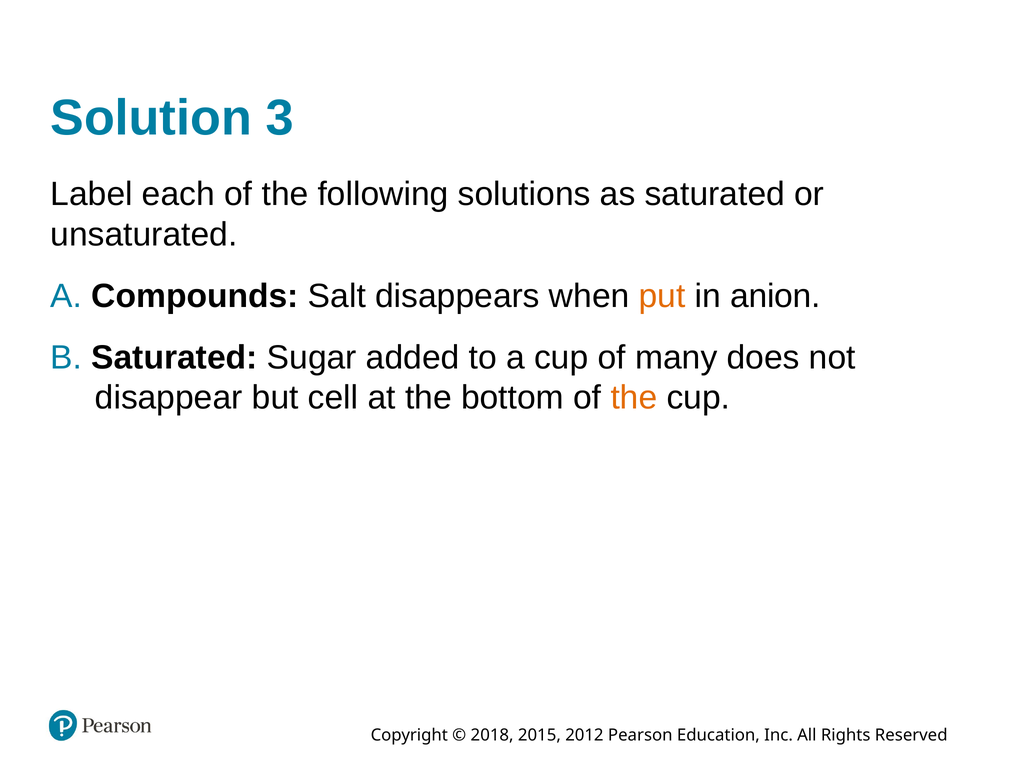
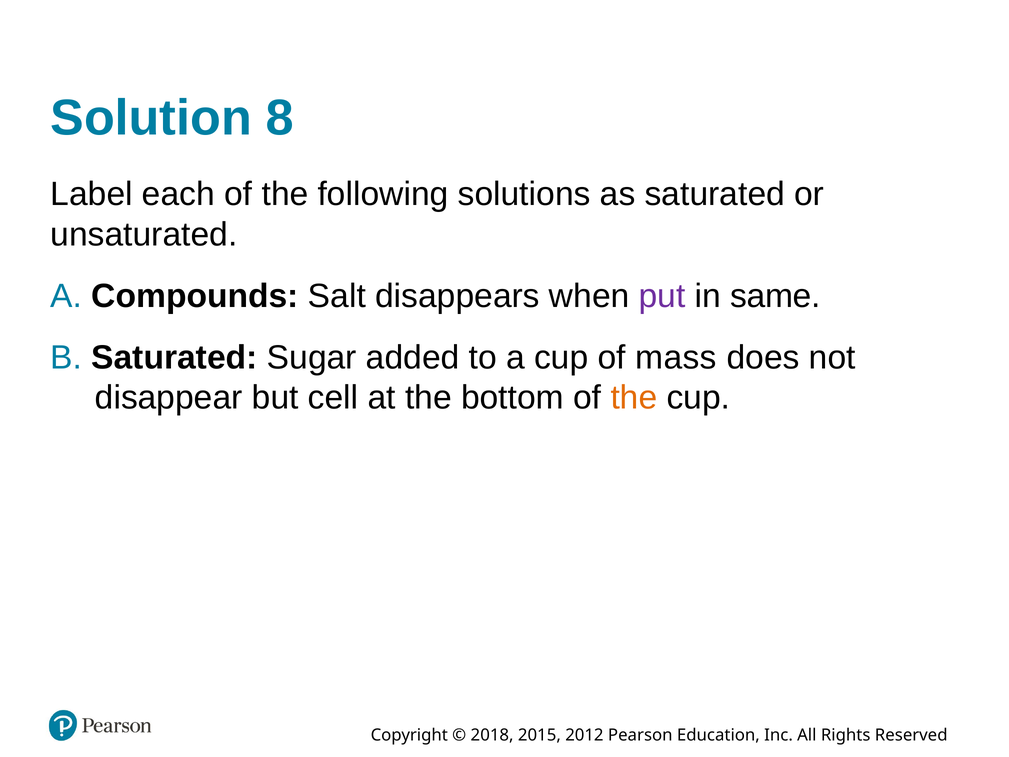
3: 3 -> 8
put colour: orange -> purple
anion: anion -> same
many: many -> mass
